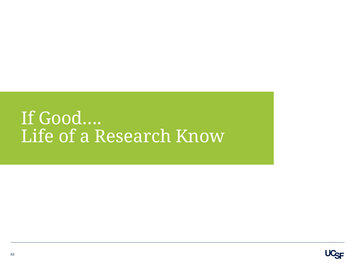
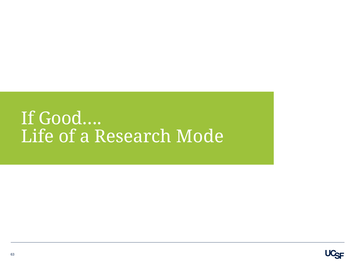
Know: Know -> Mode
